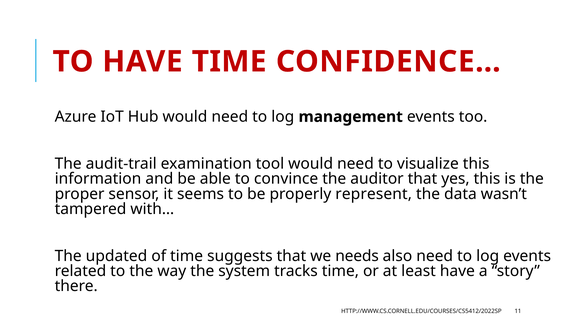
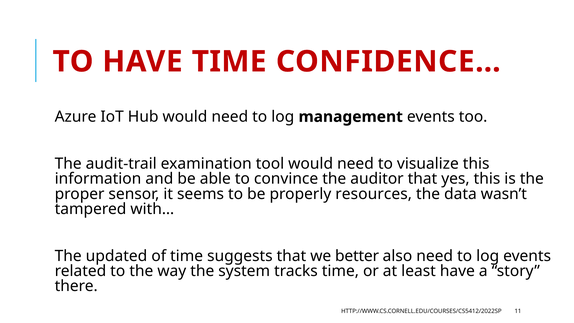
represent: represent -> resources
needs: needs -> better
